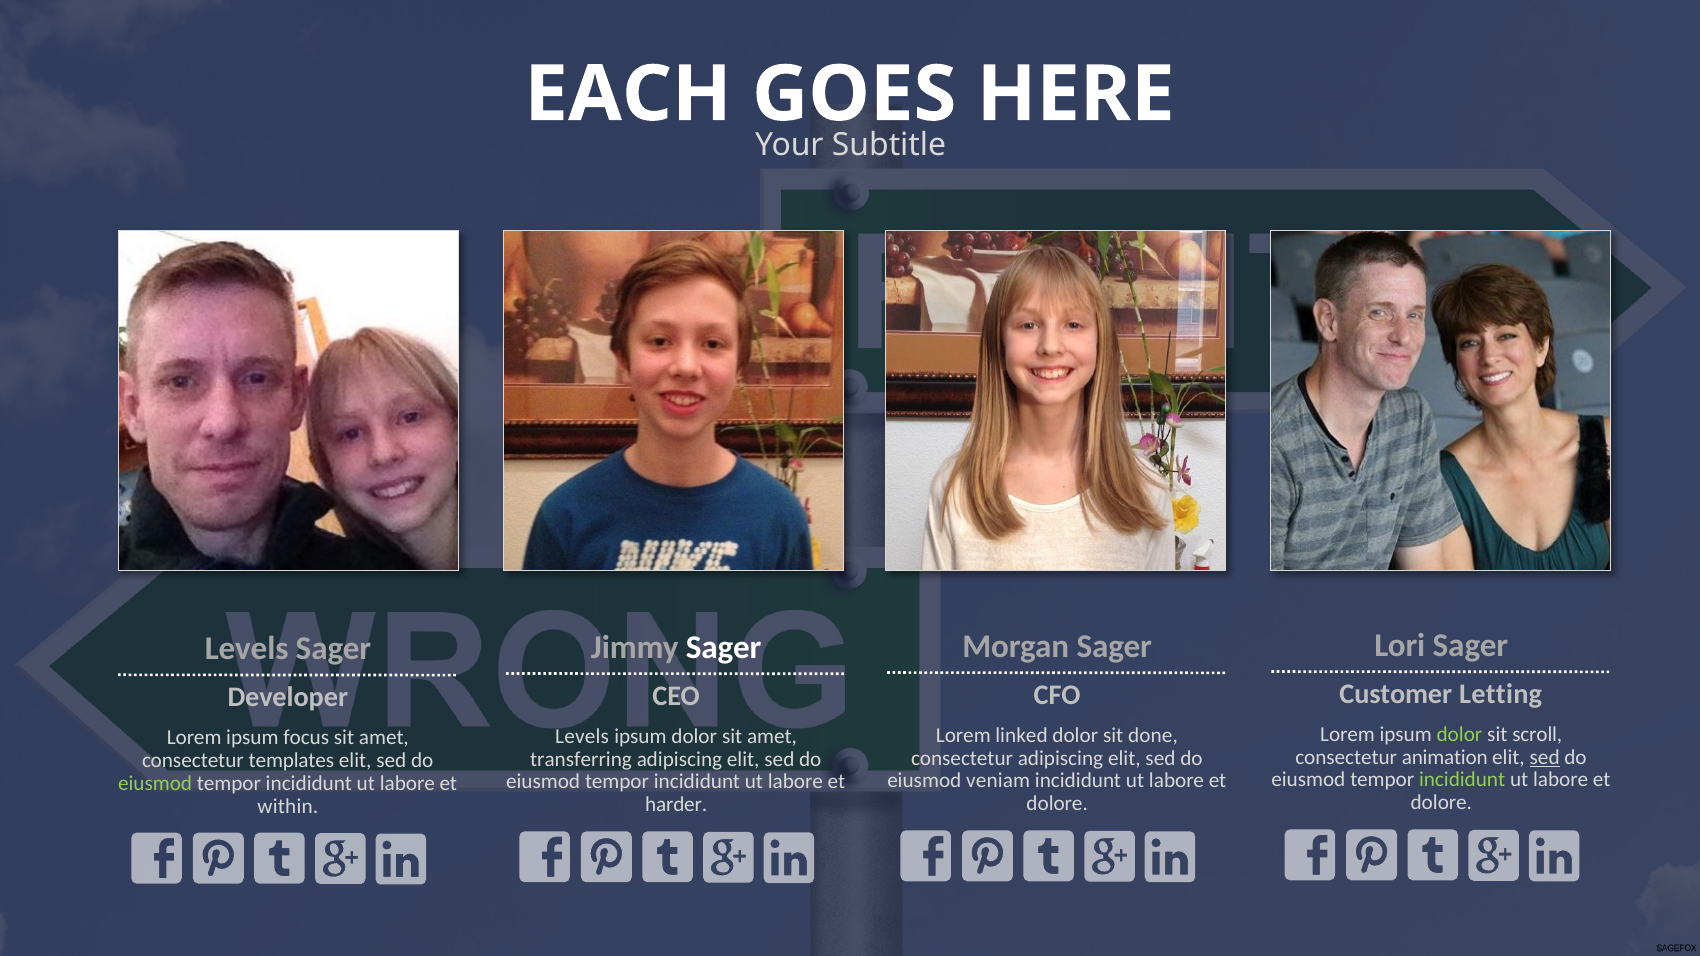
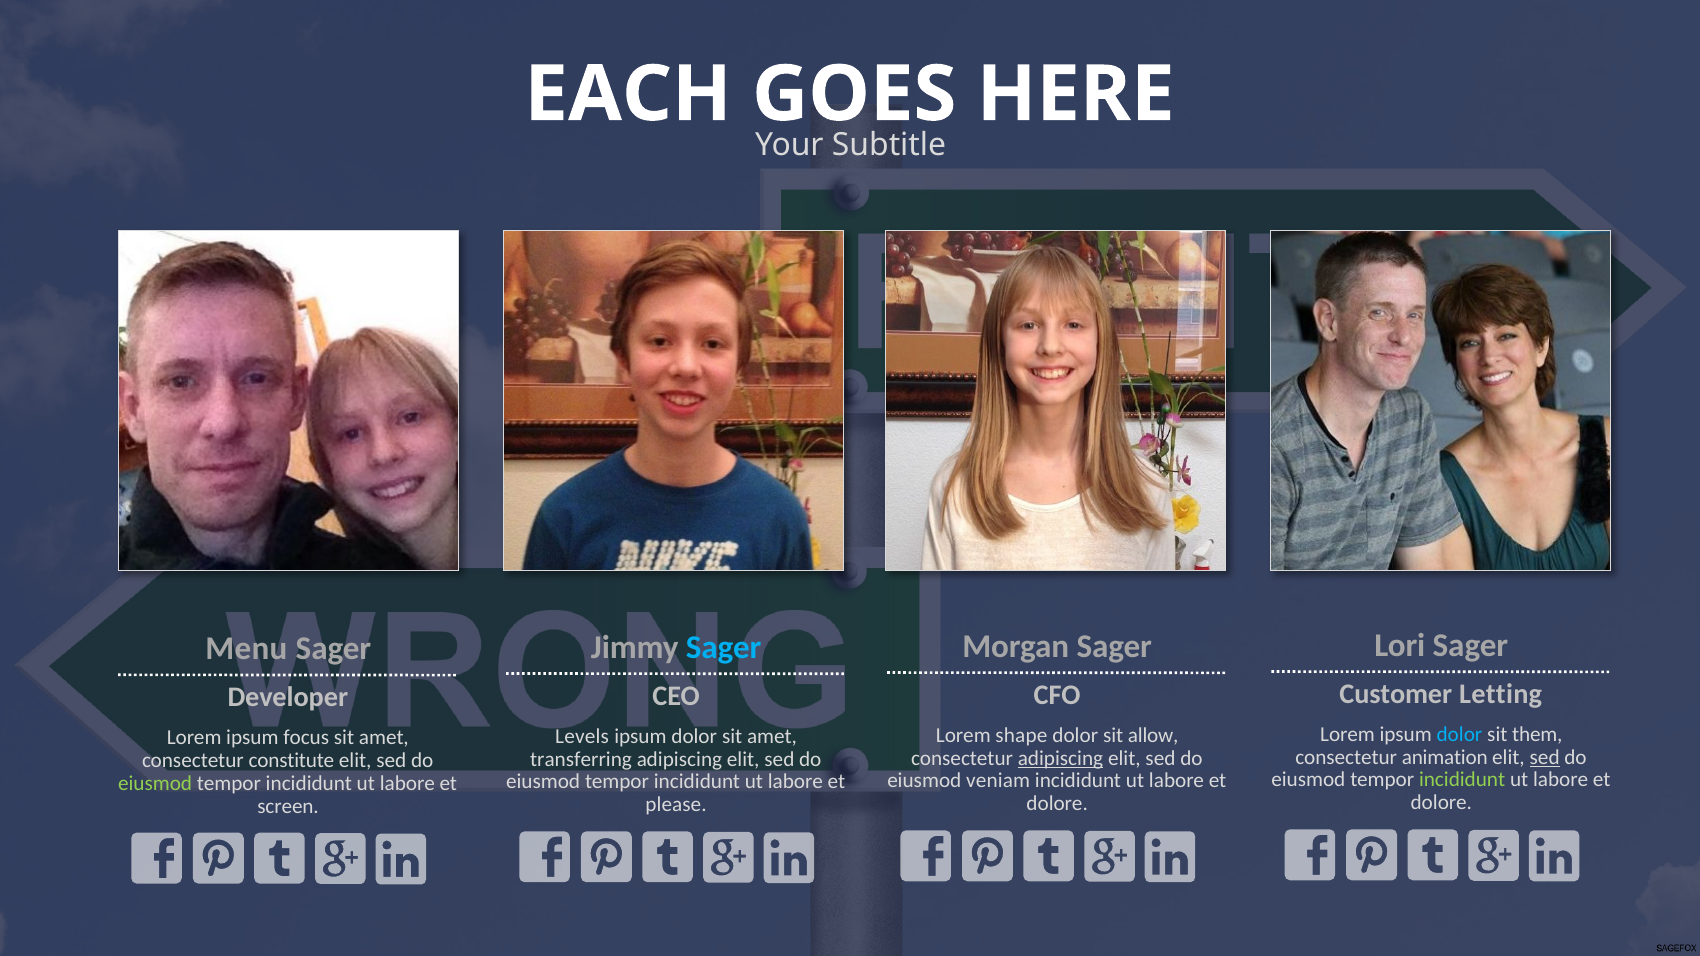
Sager at (724, 647) colour: white -> light blue
Levels at (247, 649): Levels -> Menu
dolor at (1459, 734) colour: light green -> light blue
scroll: scroll -> them
linked: linked -> shape
done: done -> allow
adipiscing at (1060, 758) underline: none -> present
templates: templates -> constitute
harder: harder -> please
within: within -> screen
